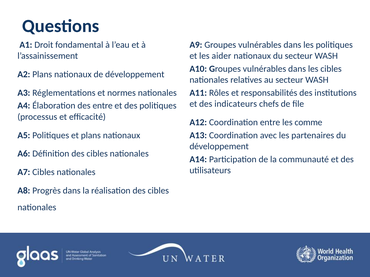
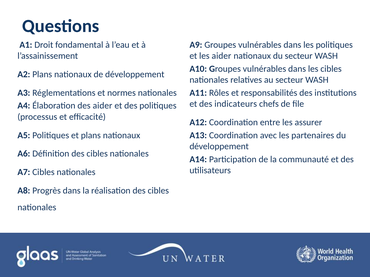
des entre: entre -> aider
comme: comme -> assurer
